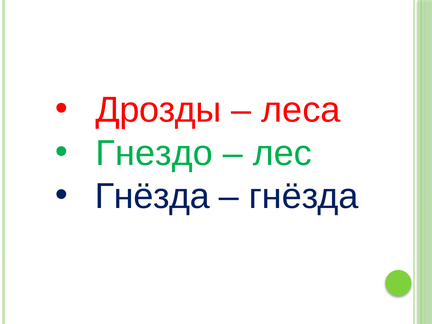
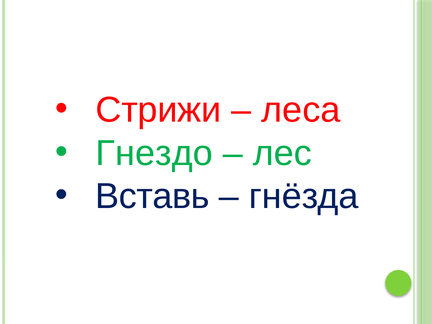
Дрозды: Дрозды -> Стрижи
Гнёзда at (152, 196): Гнёзда -> Вставь
